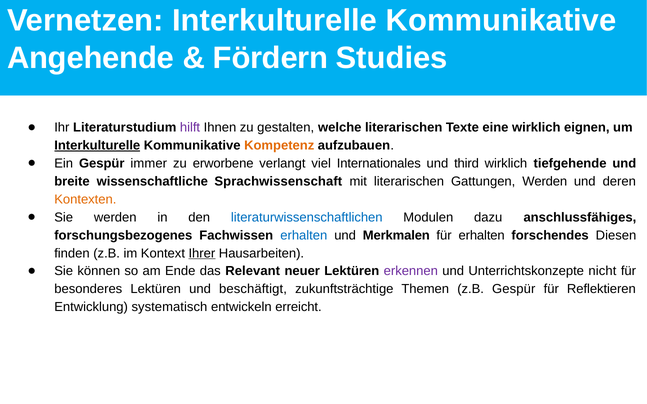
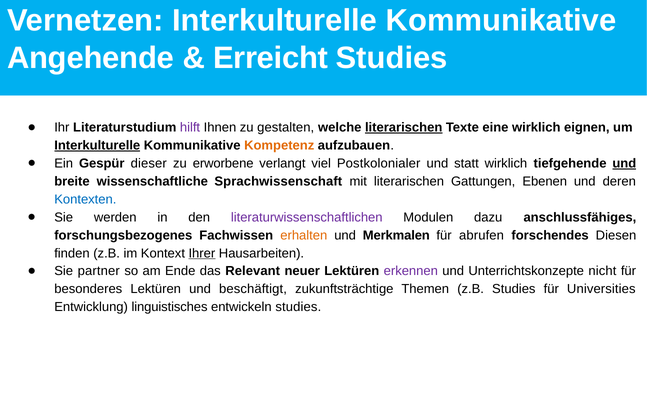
Fördern: Fördern -> Erreicht
literarischen at (404, 128) underline: none -> present
immer: immer -> dieser
Internationales: Internationales -> Postkolonialer
third: third -> statt
und at (624, 164) underline: none -> present
Gattungen Werden: Werden -> Ebenen
Kontexten colour: orange -> blue
literaturwissenschaftlichen colour: blue -> purple
erhalten at (304, 235) colour: blue -> orange
für erhalten: erhalten -> abrufen
können: können -> partner
z.B Gespür: Gespür -> Studies
Reflektieren: Reflektieren -> Universities
systematisch: systematisch -> linguistisches
entwickeln erreicht: erreicht -> studies
